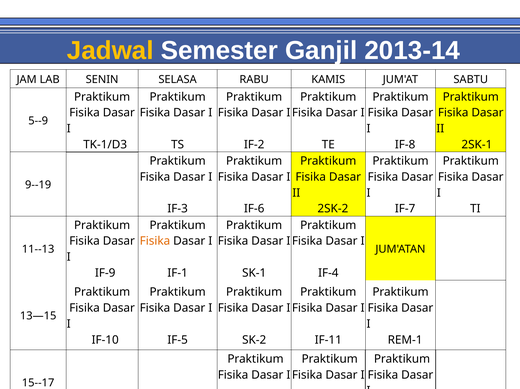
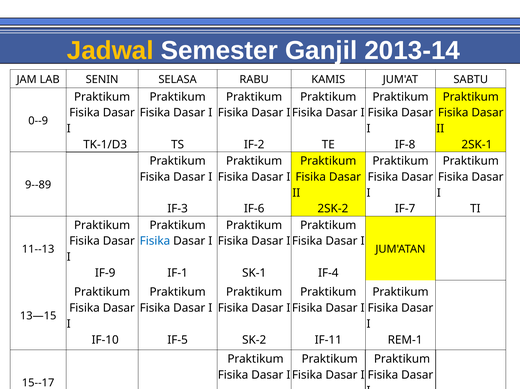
5--9: 5--9 -> 0--9
9--19: 9--19 -> 9--89
Fisika at (155, 241) colour: orange -> blue
